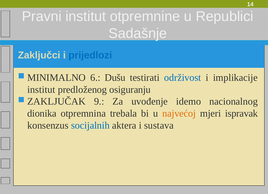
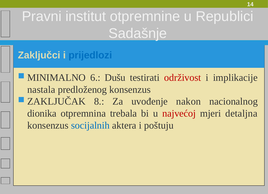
održivost colour: blue -> red
institut at (41, 89): institut -> nastala
predloženog osiguranju: osiguranju -> konsenzus
9: 9 -> 8
idemo: idemo -> nakon
najvećoj colour: orange -> red
ispravak: ispravak -> detaljna
sustava: sustava -> poštuju
